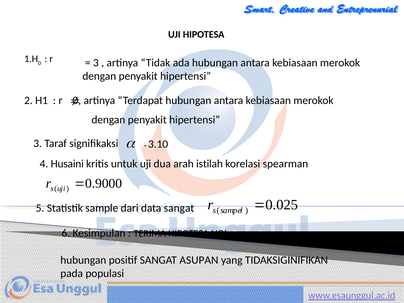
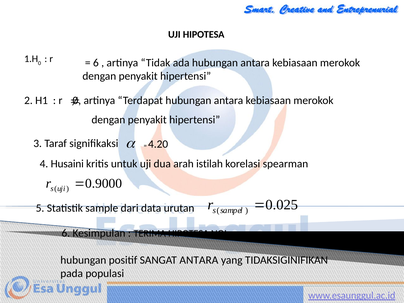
3 at (96, 63): 3 -> 6
3.10: 3.10 -> 4.20
data sangat: sangat -> urutan
SANGAT ASUPAN: ASUPAN -> ANTARA
